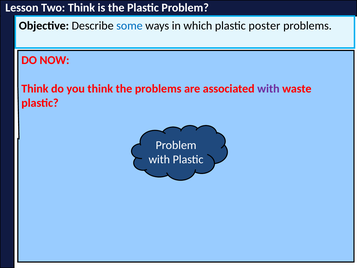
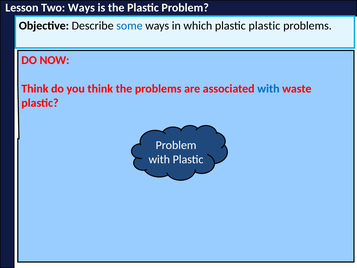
Two Think: Think -> Ways
plastic poster: poster -> plastic
with at (268, 89) colour: purple -> blue
